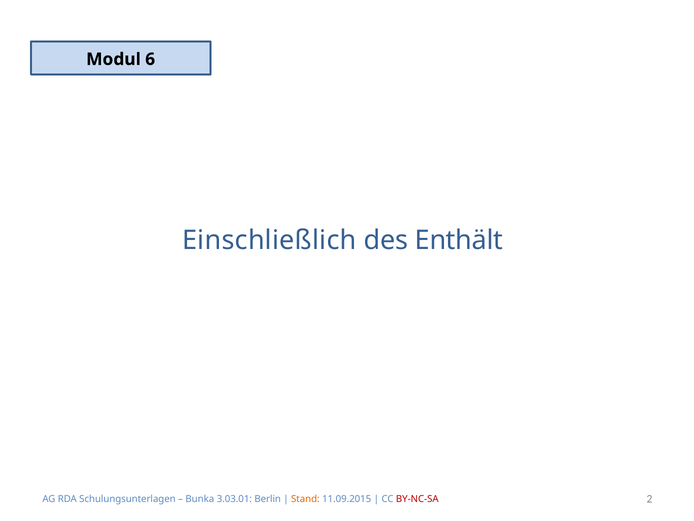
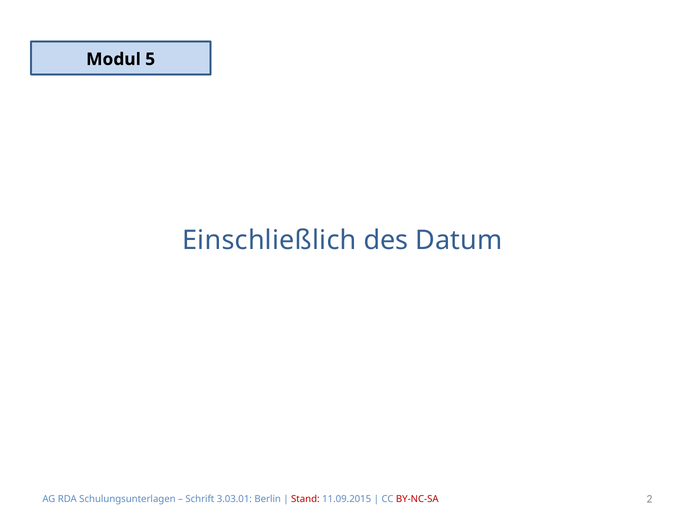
6: 6 -> 5
Enthält: Enthält -> Datum
Bunka: Bunka -> Schrift
Stand colour: orange -> red
